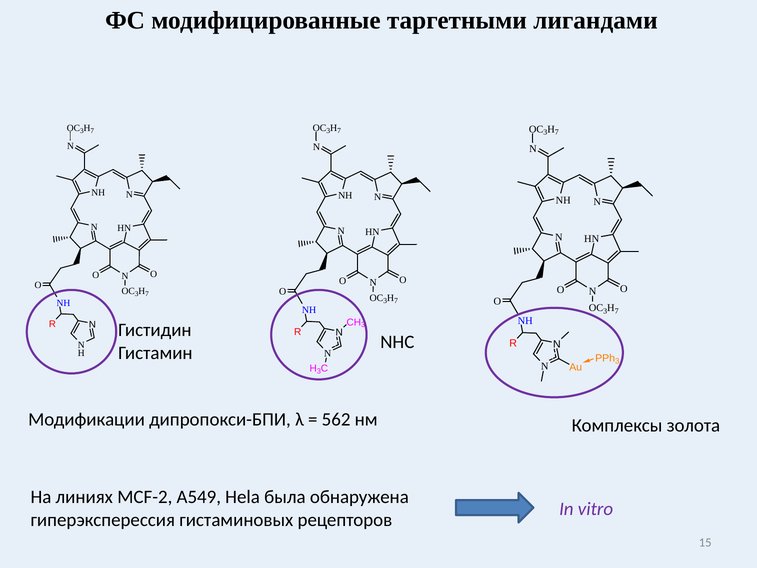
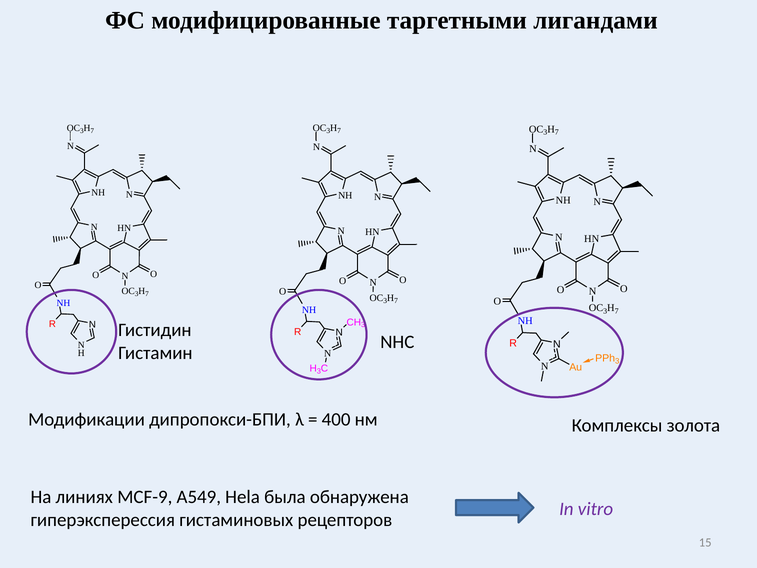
562: 562 -> 400
MCF-2: MCF-2 -> MCF-9
